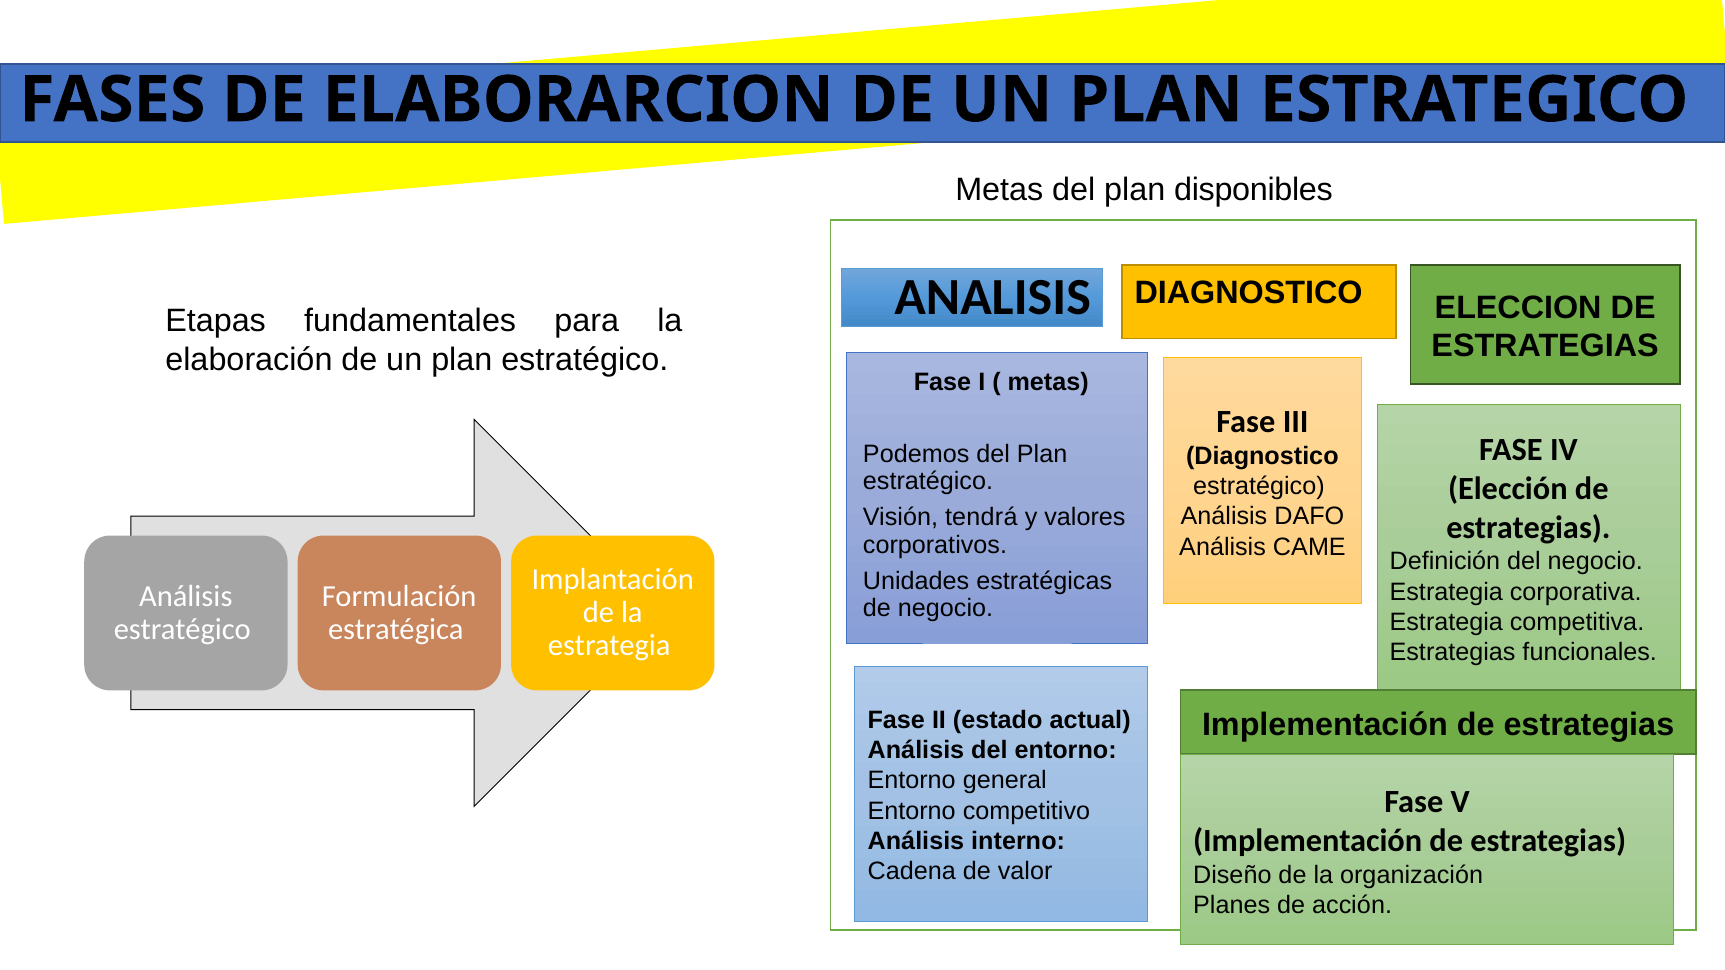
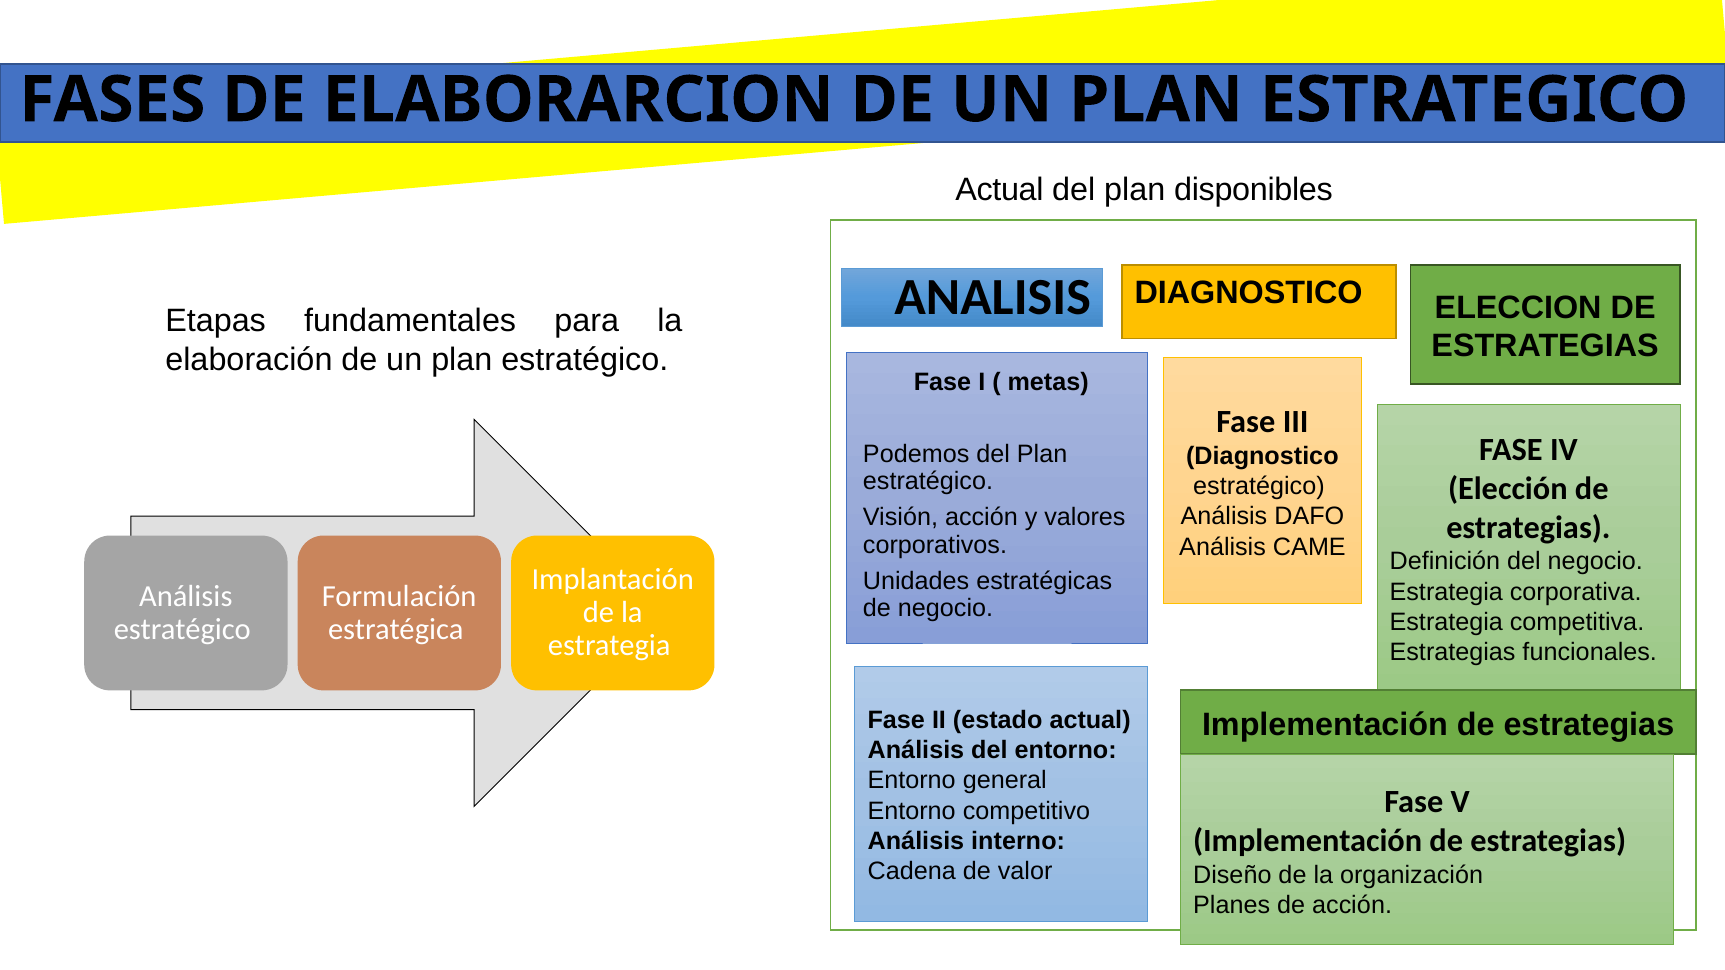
Metas at (999, 189): Metas -> Actual
Visión tendrá: tendrá -> acción
